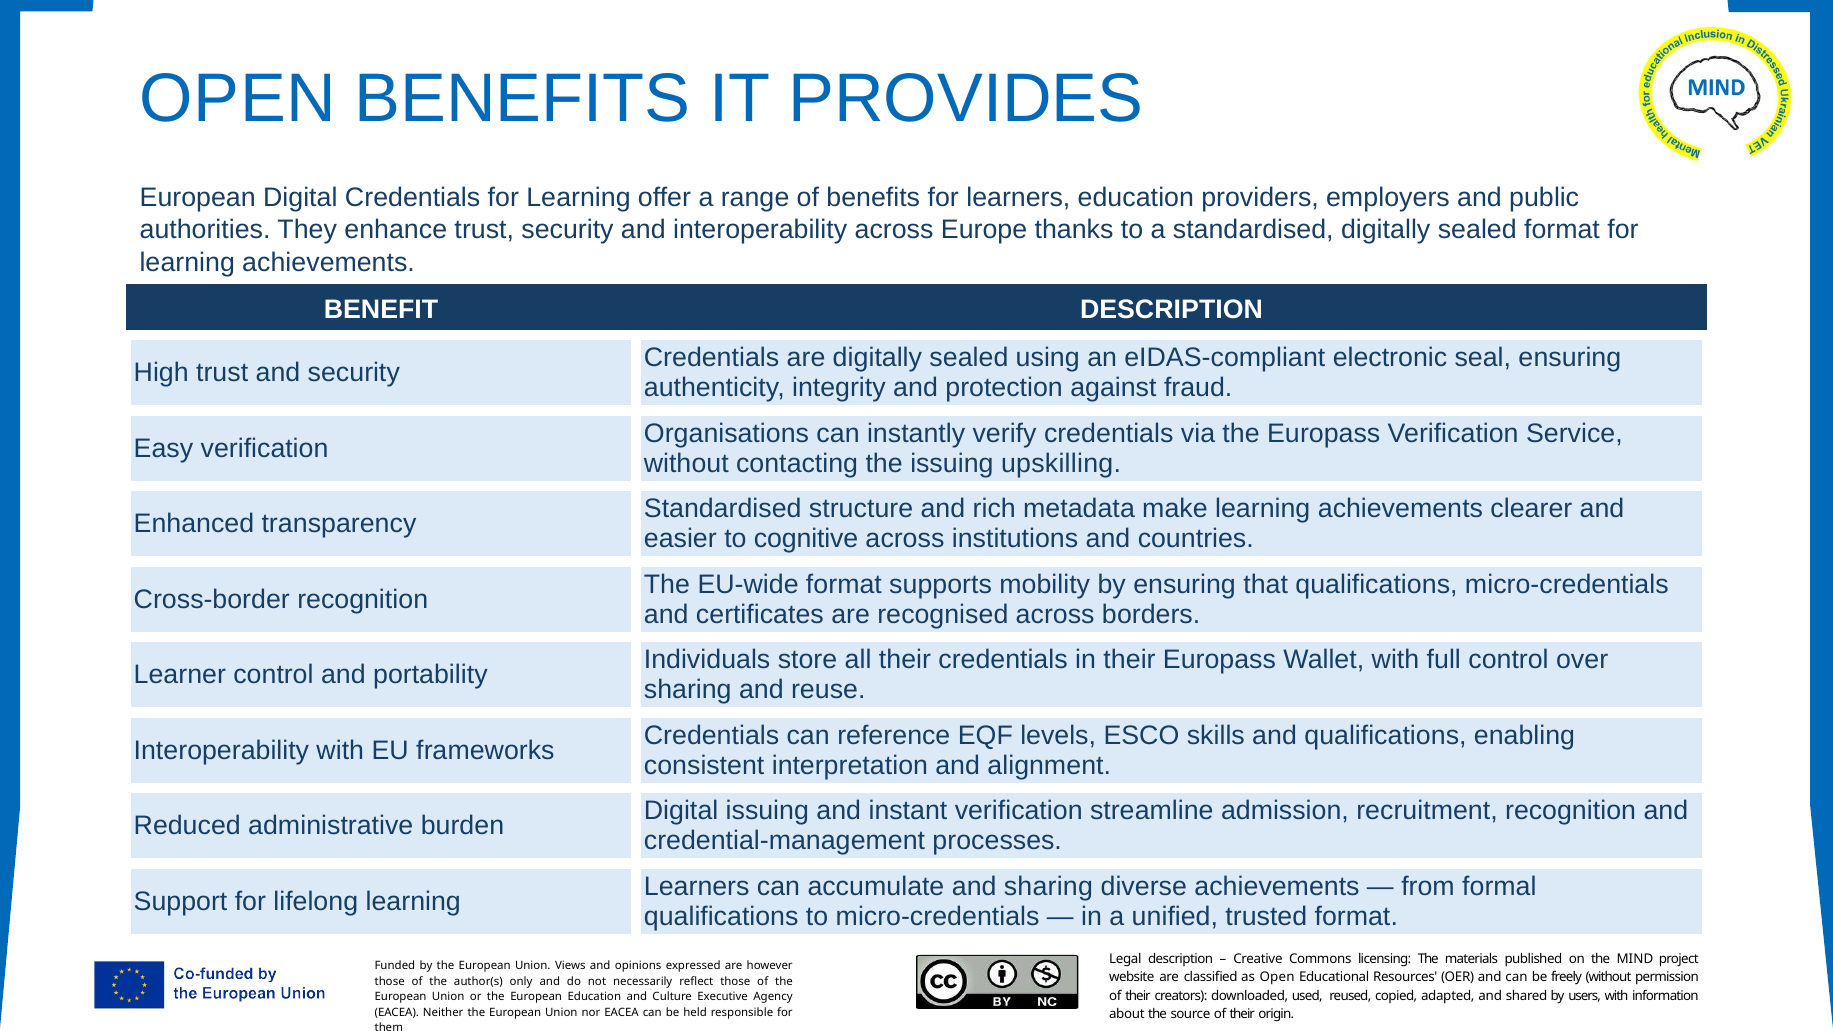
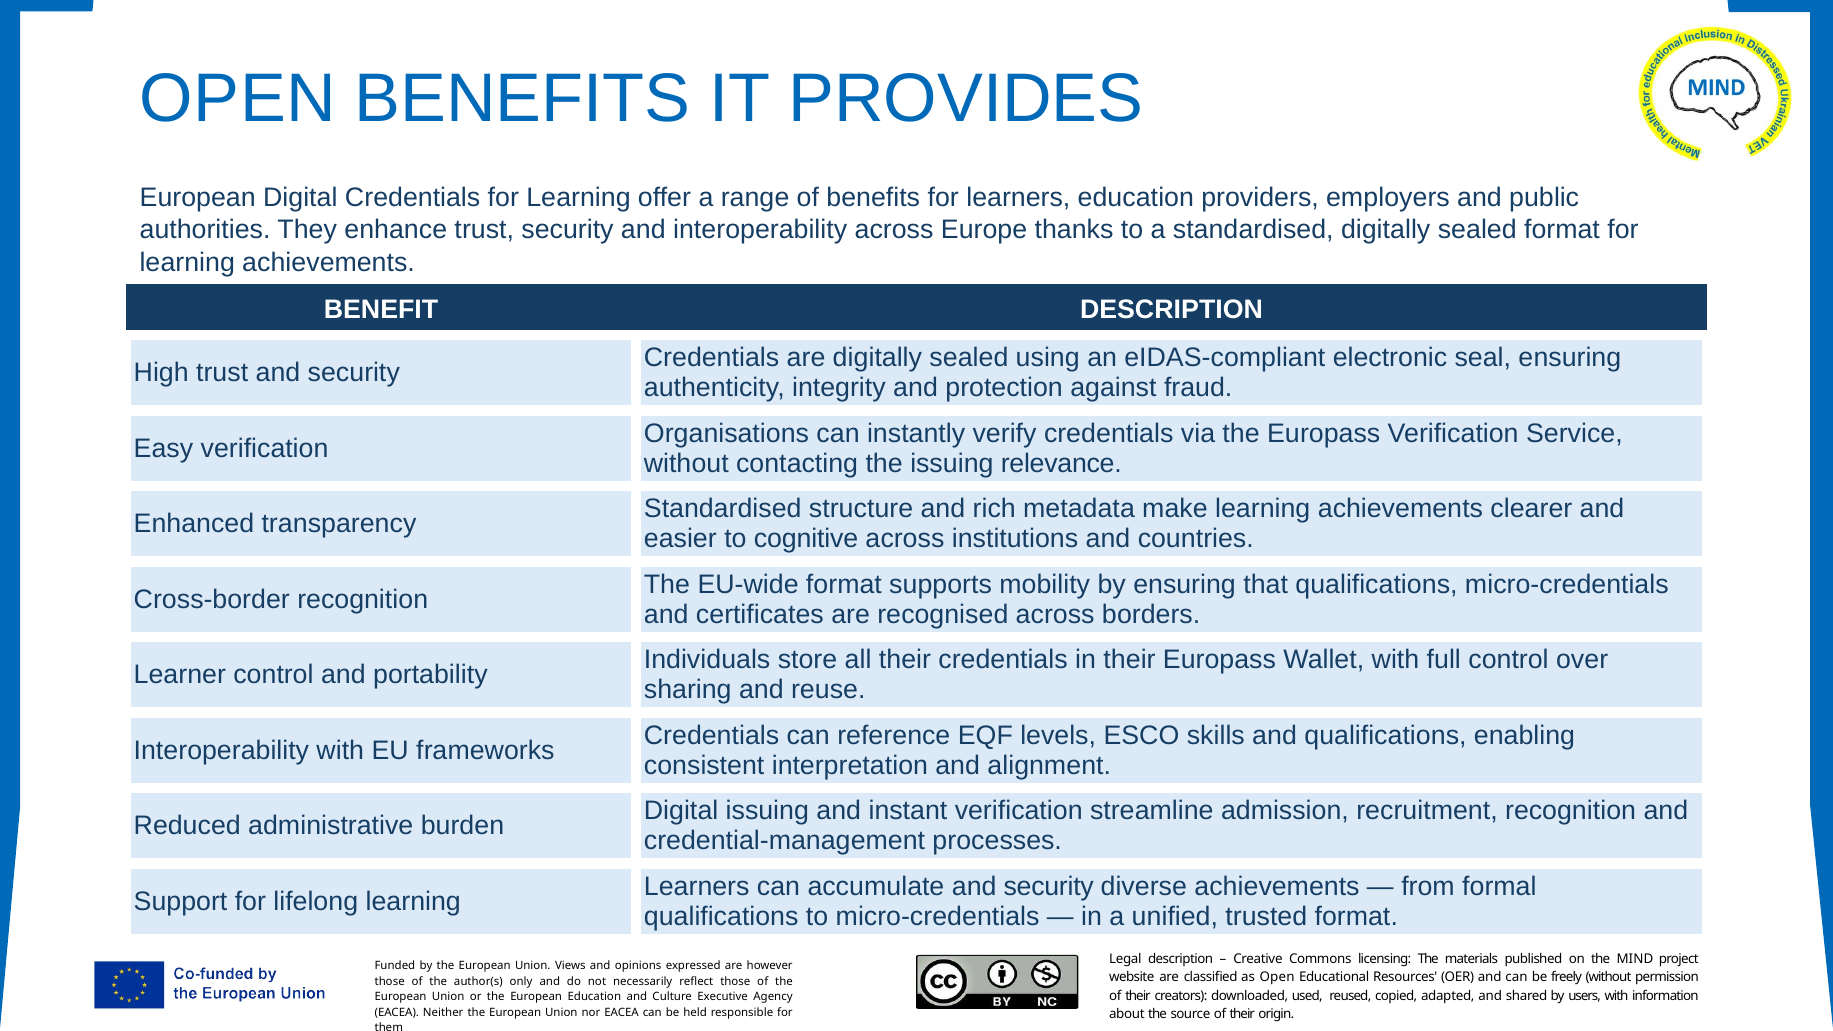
upskilling: upskilling -> relevance
accumulate and sharing: sharing -> security
